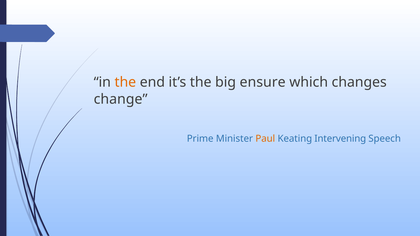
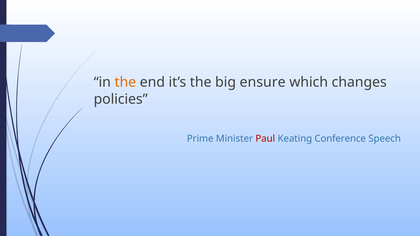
change: change -> policies
Paul colour: orange -> red
Intervening: Intervening -> Conference
